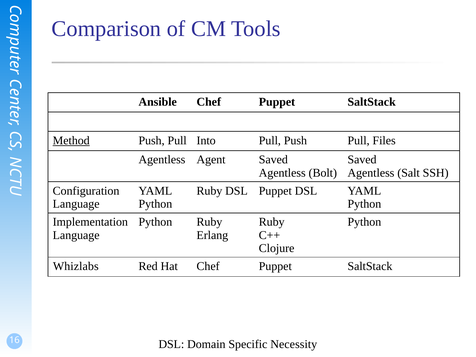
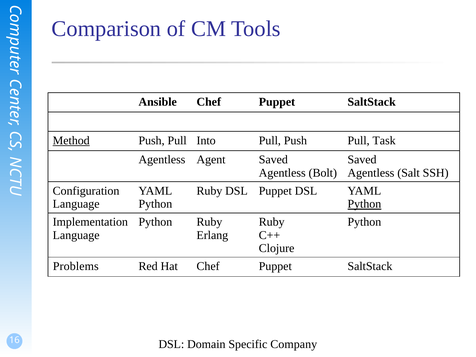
Files: Files -> Task
Python at (364, 204) underline: none -> present
Whizlabs: Whizlabs -> Problems
Necessity: Necessity -> Company
